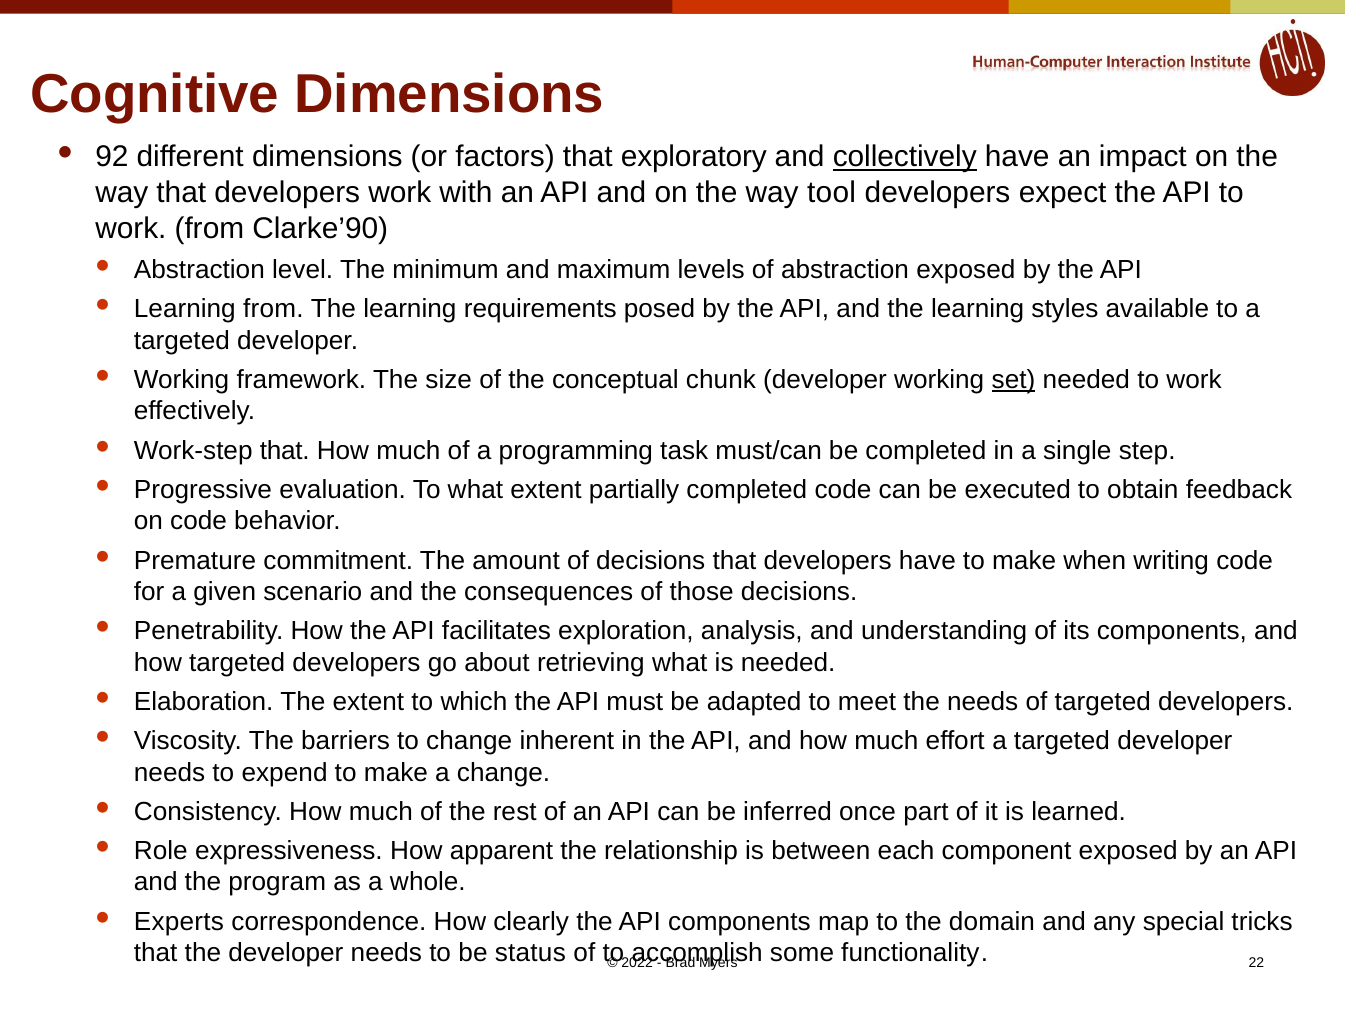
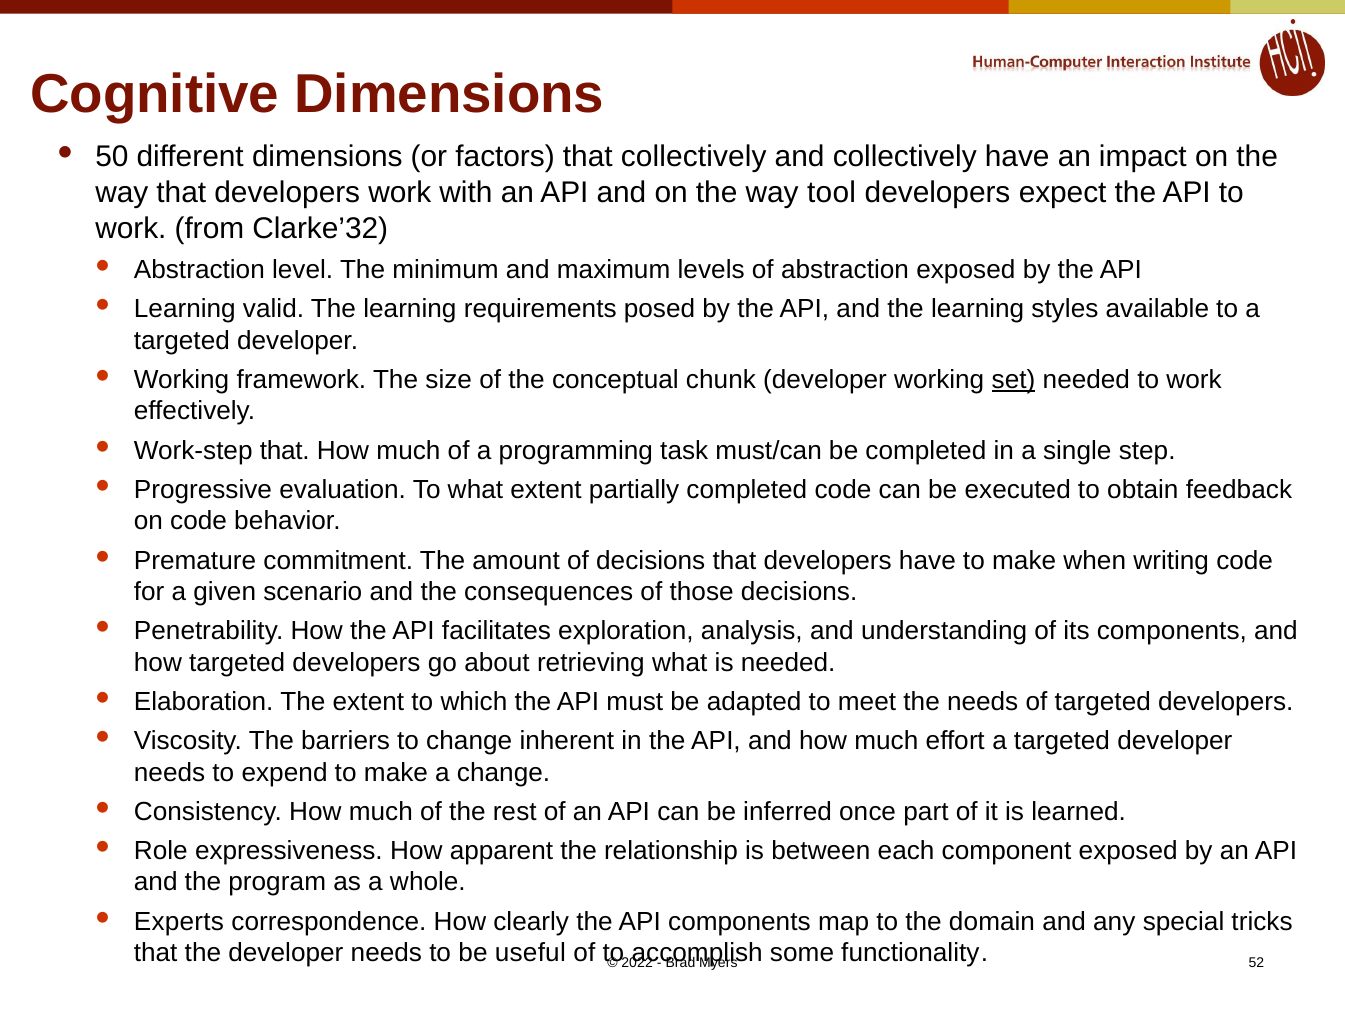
92: 92 -> 50
that exploratory: exploratory -> collectively
collectively at (905, 157) underline: present -> none
Clarke’90: Clarke’90 -> Clarke’32
Learning from: from -> valid
status: status -> useful
22: 22 -> 52
